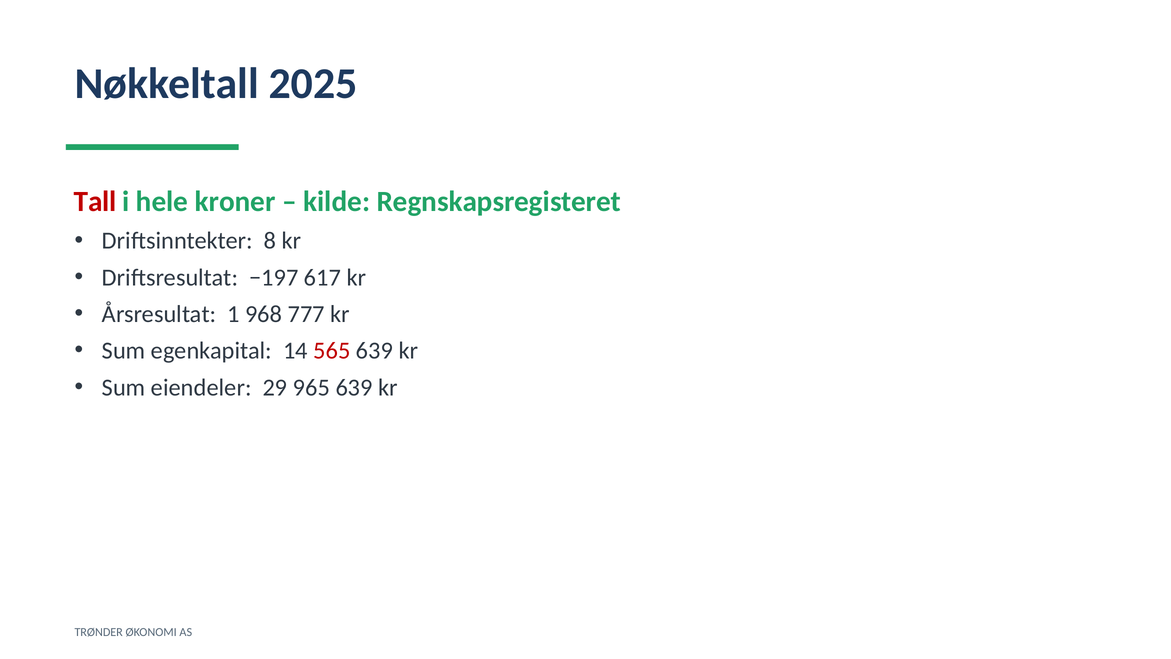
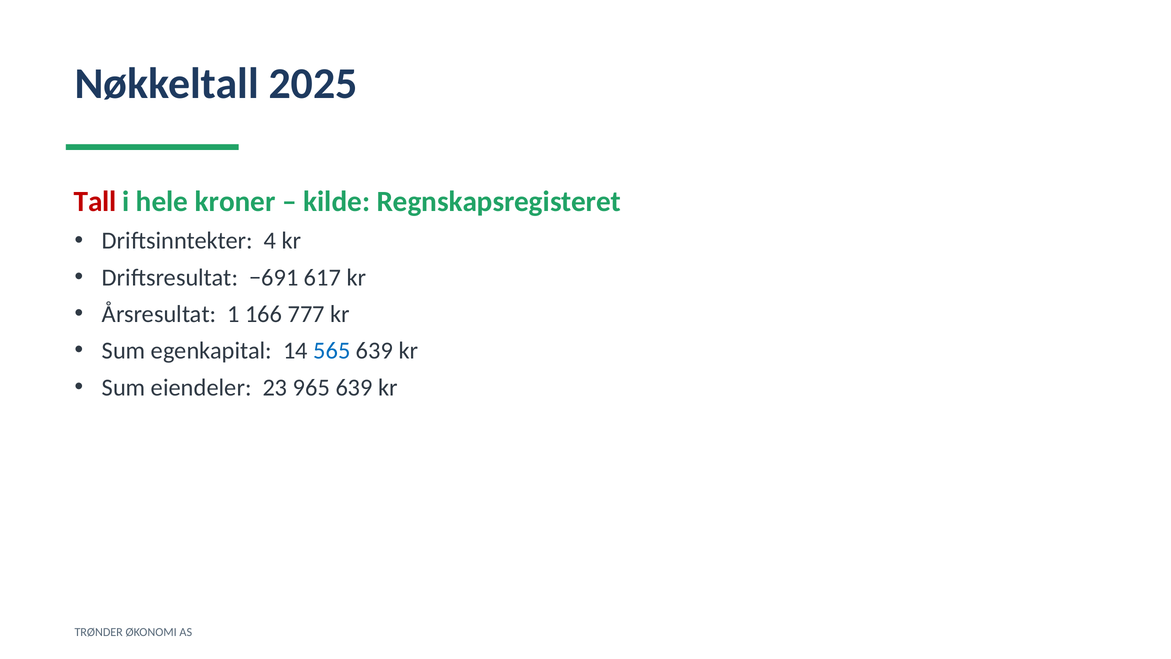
8: 8 -> 4
−197: −197 -> −691
968: 968 -> 166
565 colour: red -> blue
29: 29 -> 23
